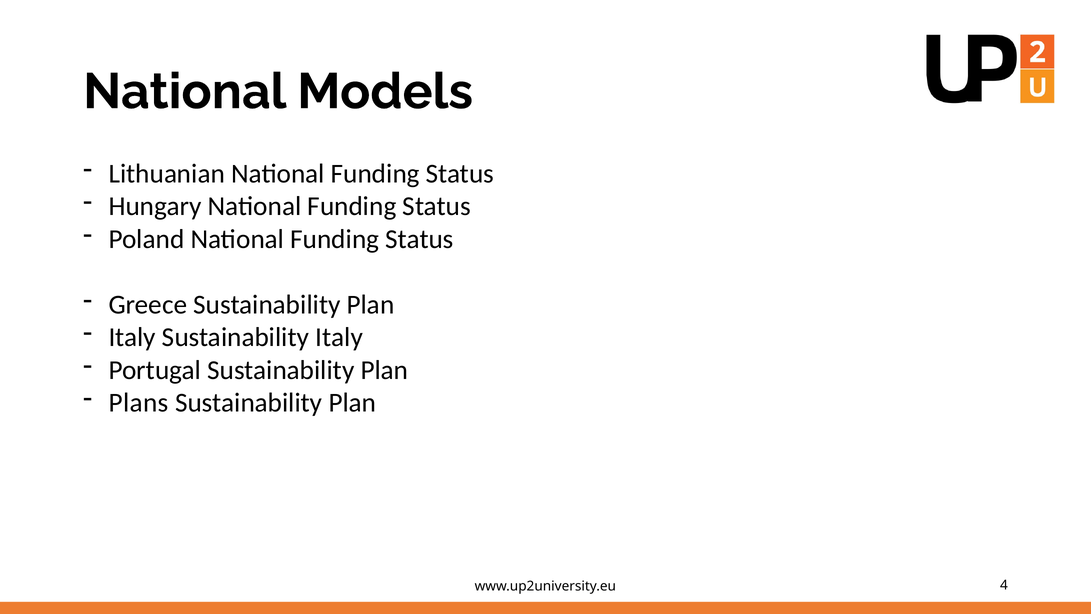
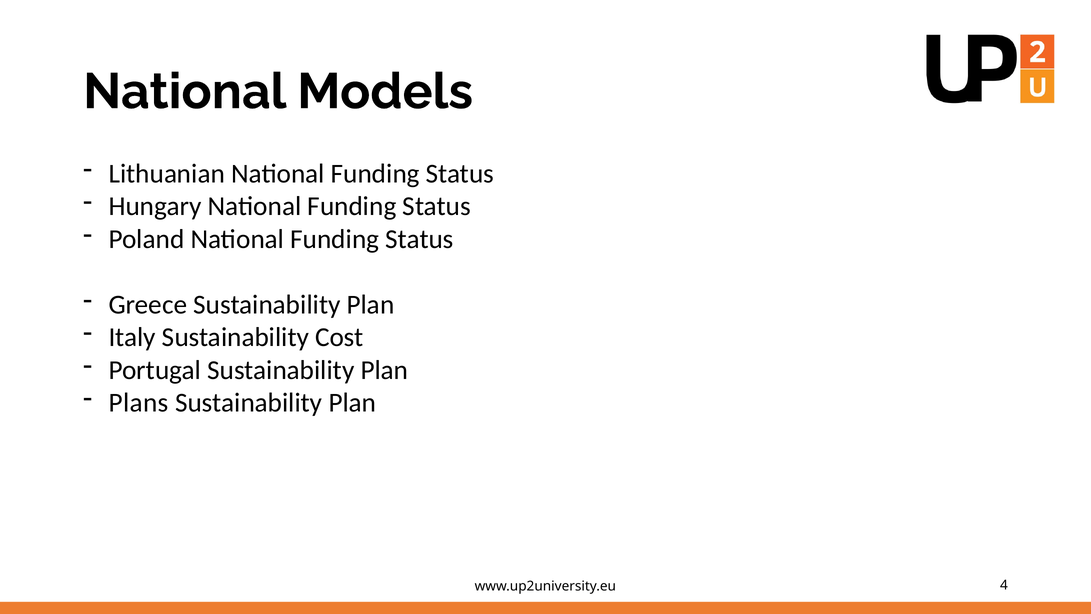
Sustainability Italy: Italy -> Cost
